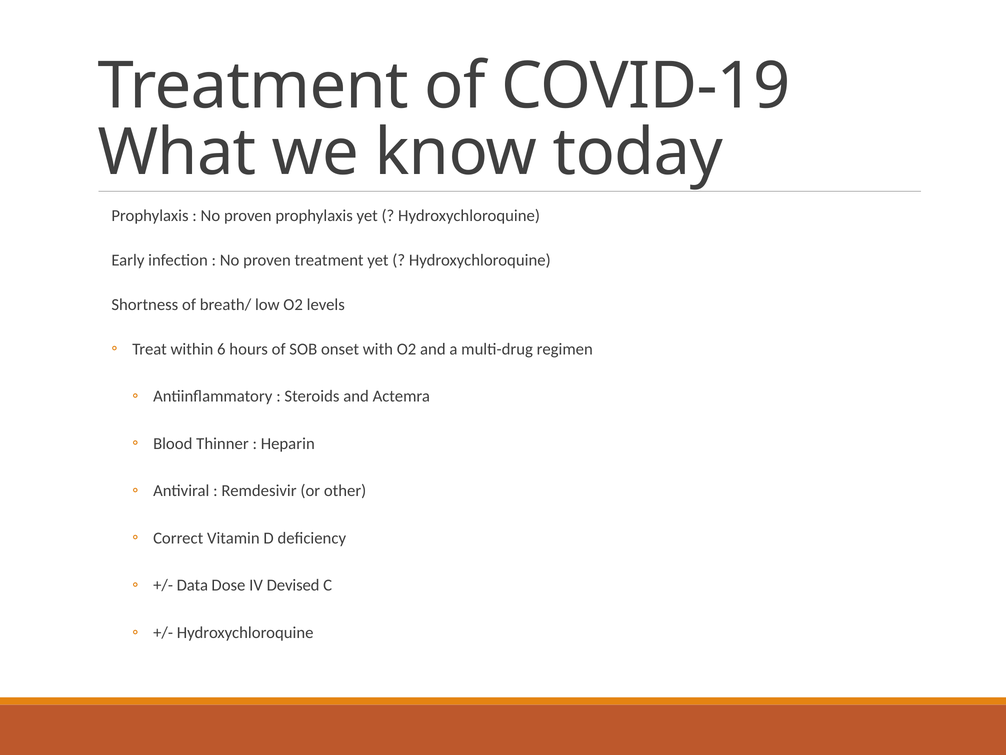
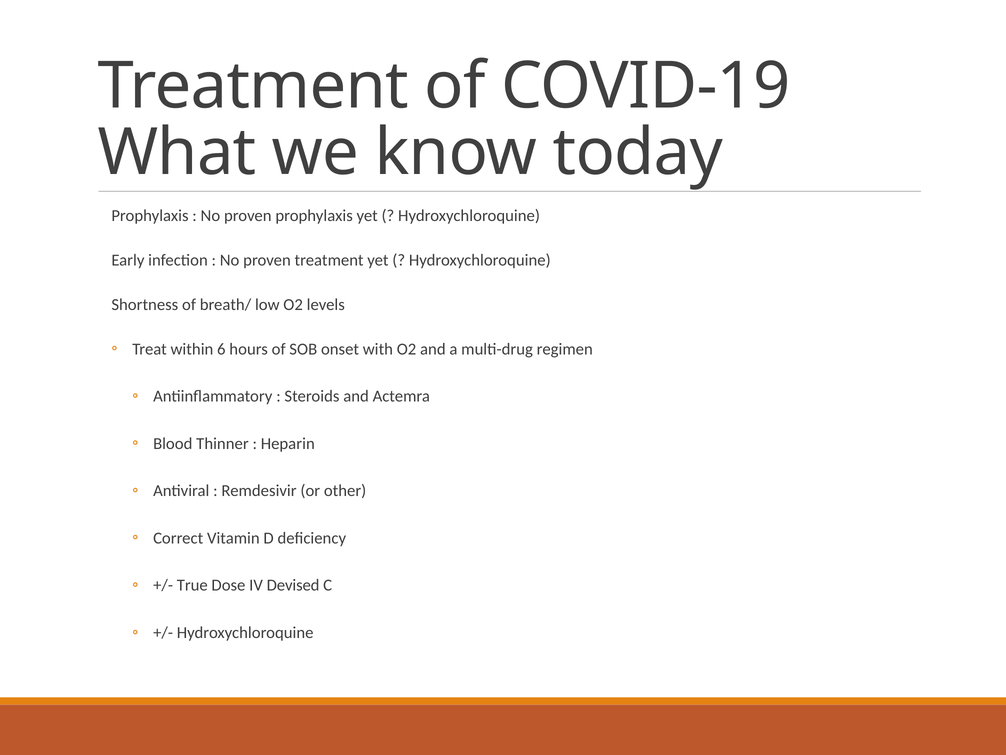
Data: Data -> True
